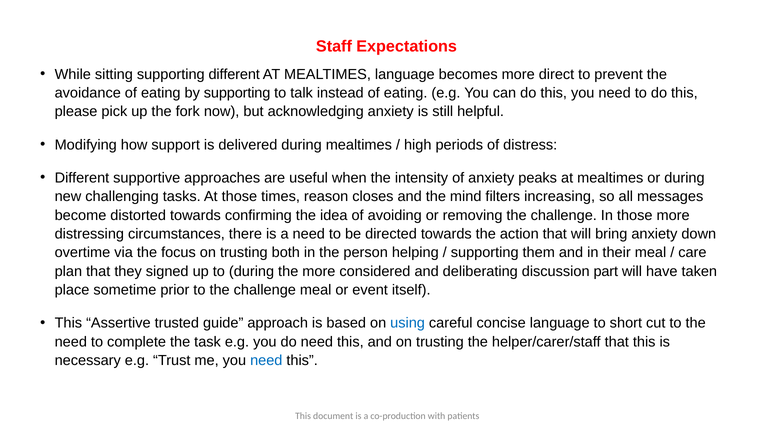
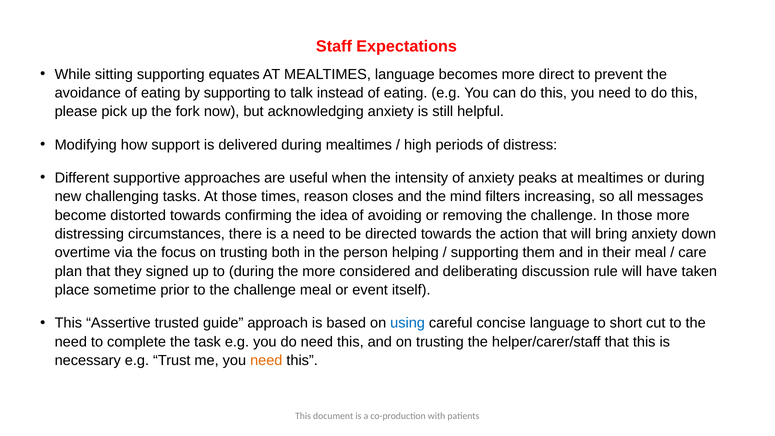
supporting different: different -> equates
part: part -> rule
need at (266, 360) colour: blue -> orange
